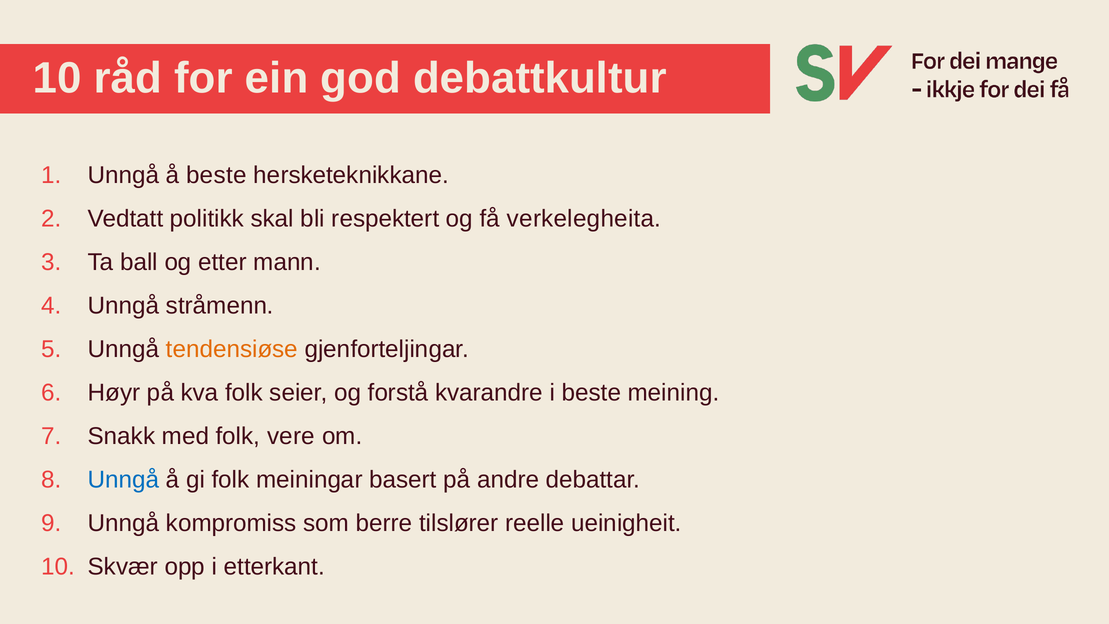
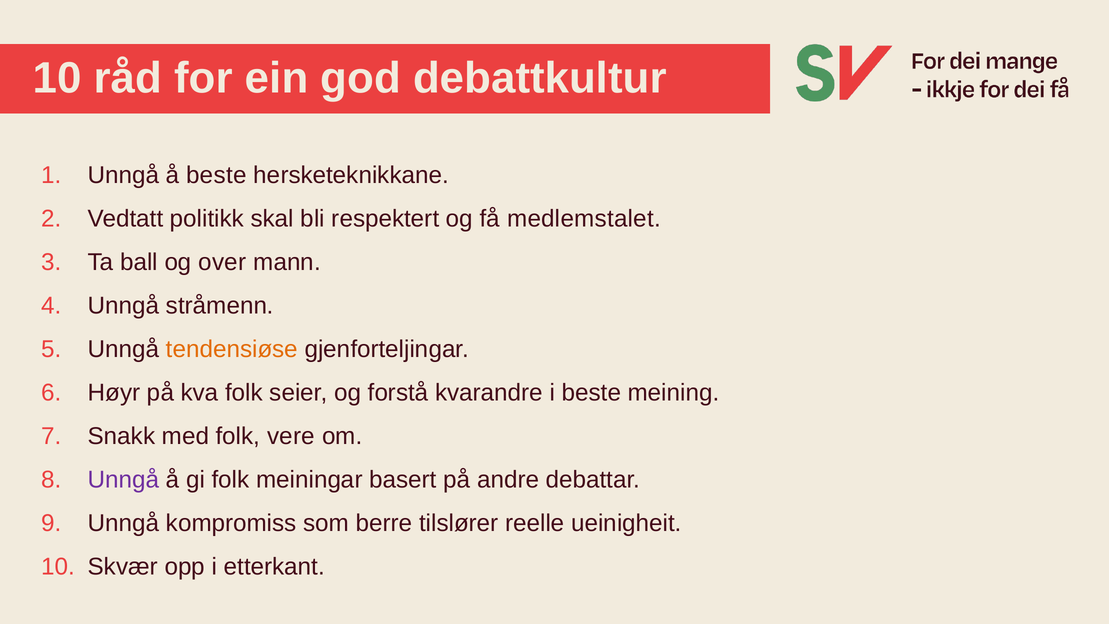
verkelegheita: verkelegheita -> medlemstalet
etter: etter -> over
Unngå at (124, 480) colour: blue -> purple
